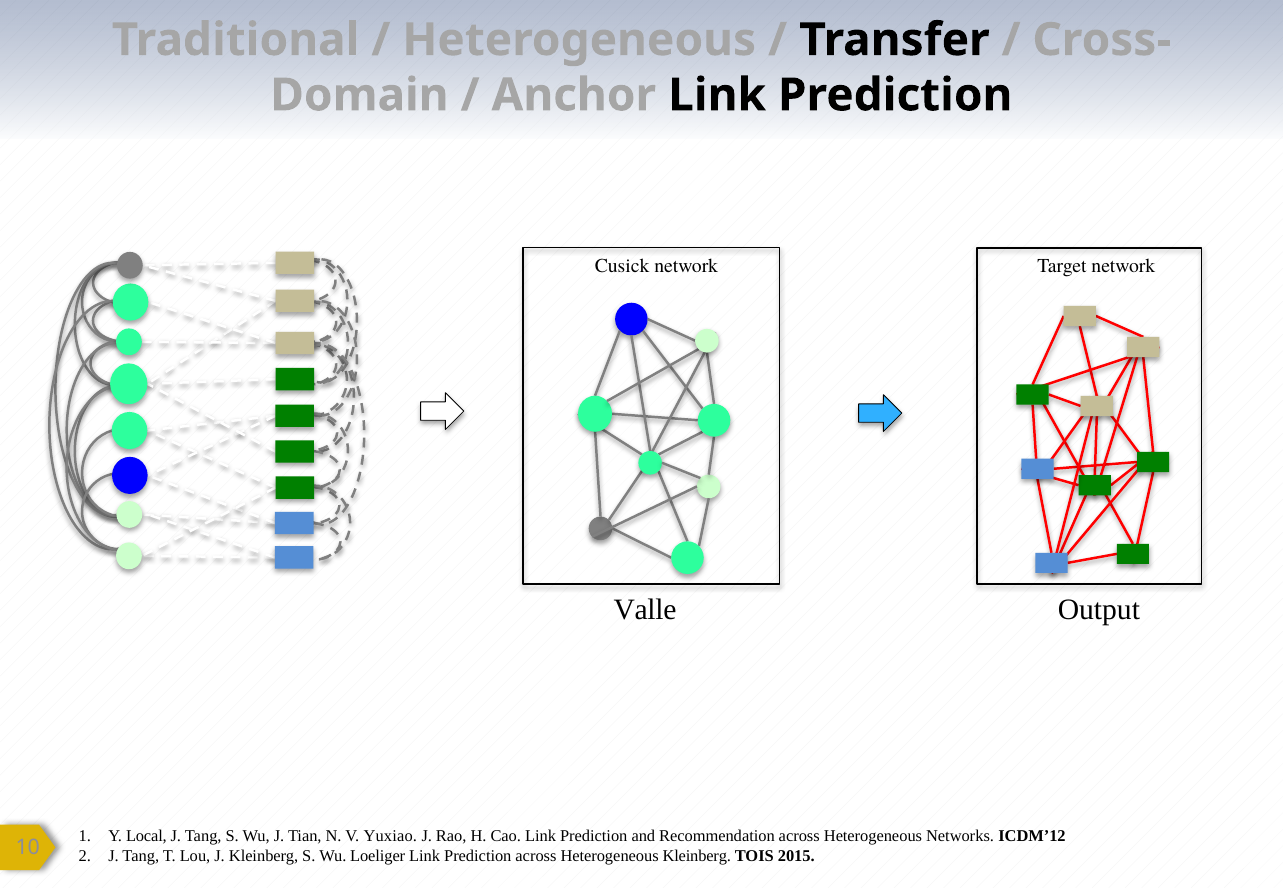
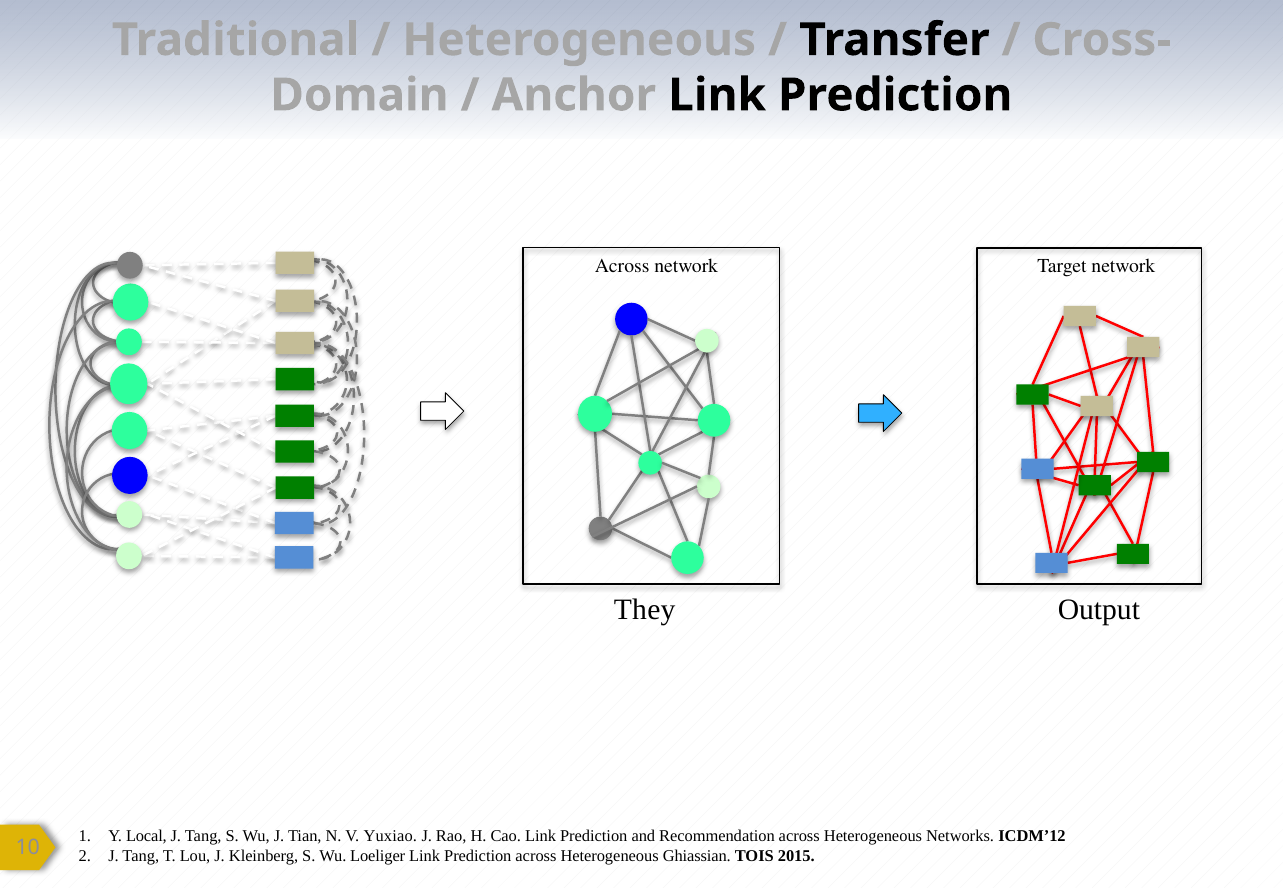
Cusick at (622, 266): Cusick -> Across
Valle: Valle -> They
Heterogeneous Kleinberg: Kleinberg -> Ghiassian
